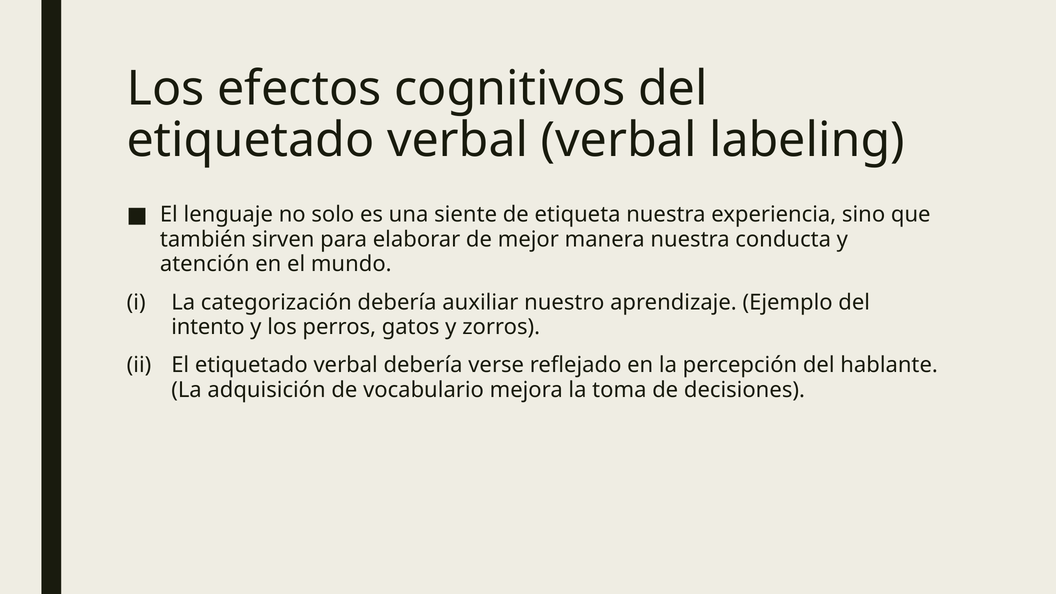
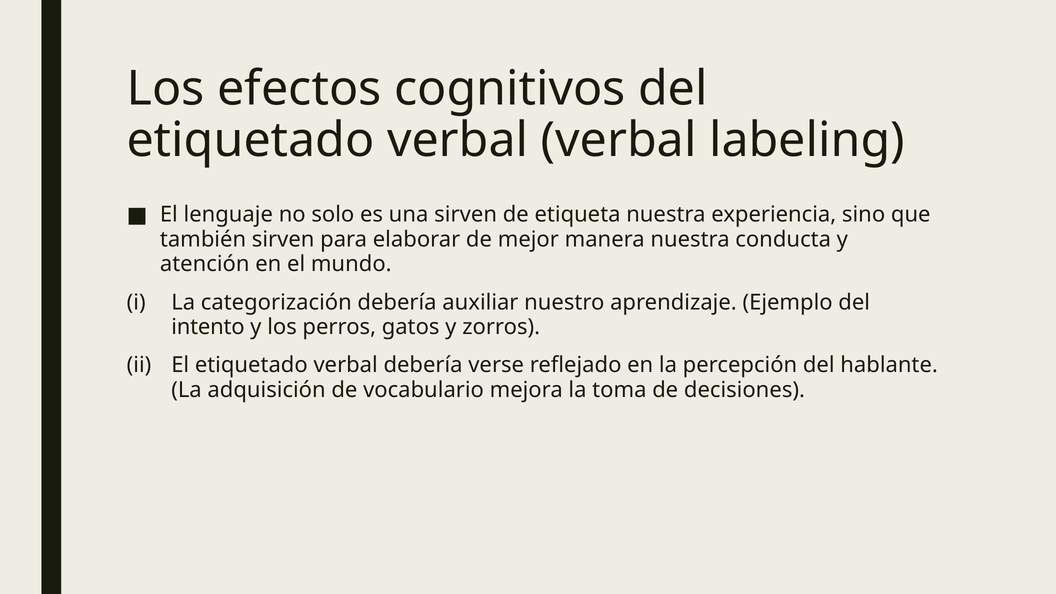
una siente: siente -> sirven
